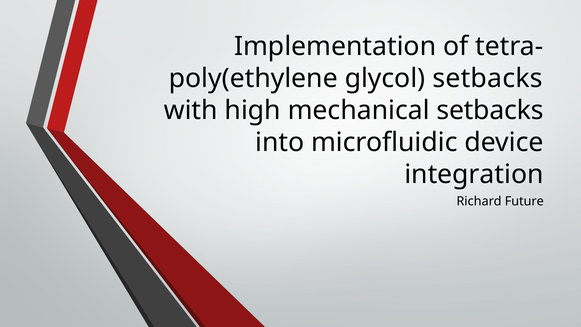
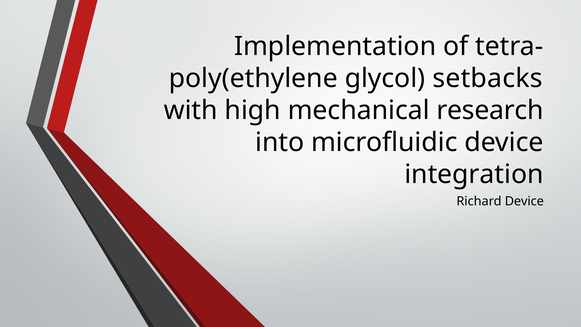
mechanical setbacks: setbacks -> research
Richard Future: Future -> Device
